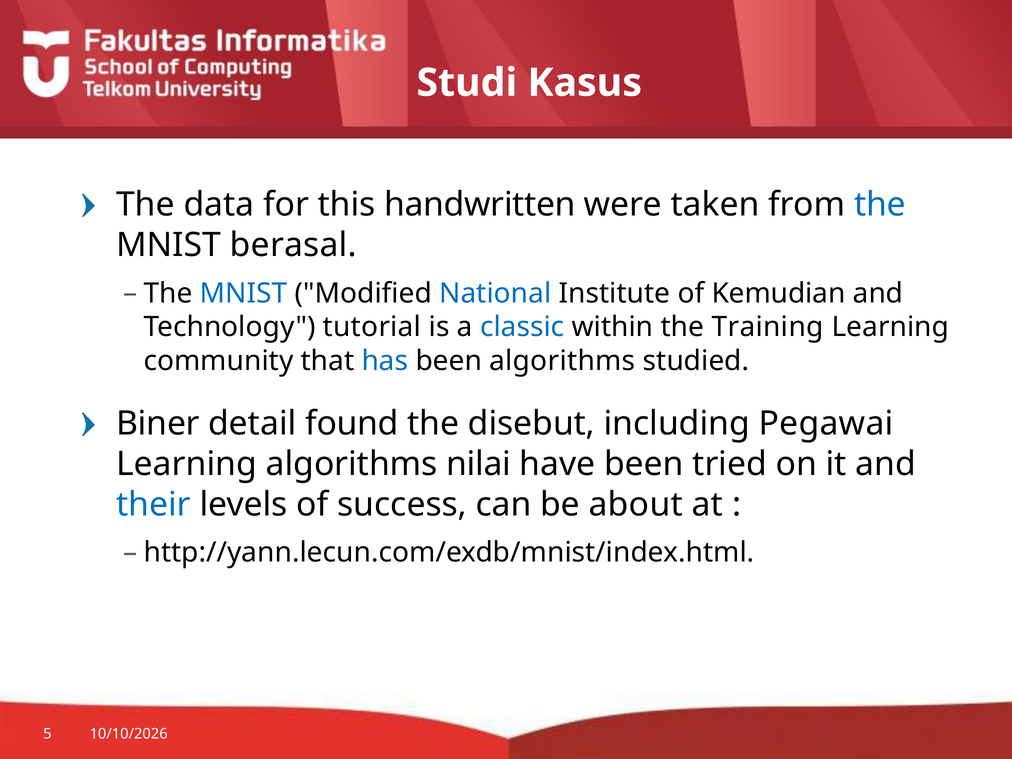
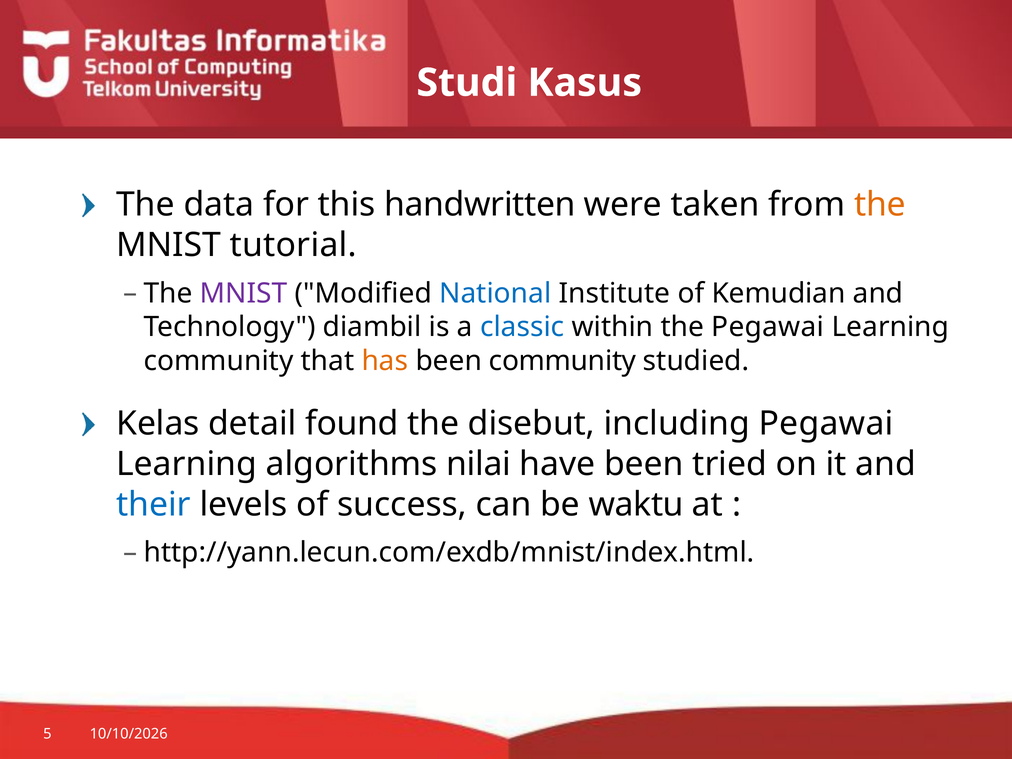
the at (880, 205) colour: blue -> orange
berasal: berasal -> tutorial
MNIST at (244, 293) colour: blue -> purple
tutorial: tutorial -> diambil
the Training: Training -> Pegawai
has colour: blue -> orange
been algorithms: algorithms -> community
Biner: Biner -> Kelas
about: about -> waktu
